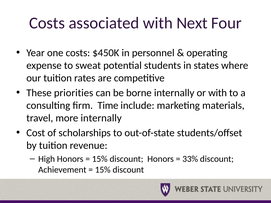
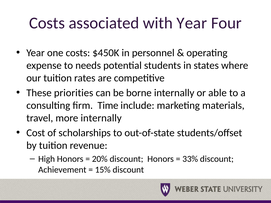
with Next: Next -> Year
sweat: sweat -> needs
or with: with -> able
15% at (100, 159): 15% -> 20%
